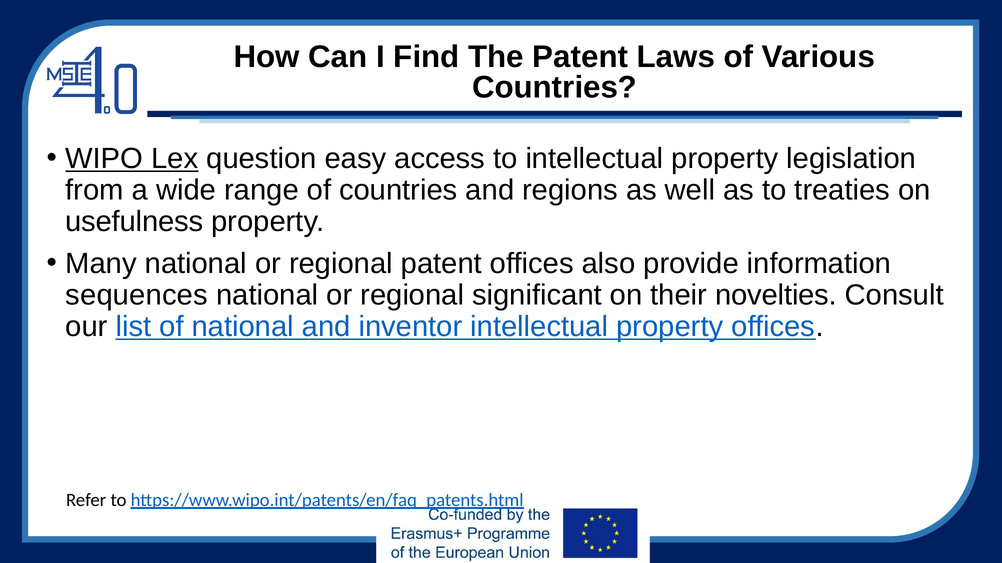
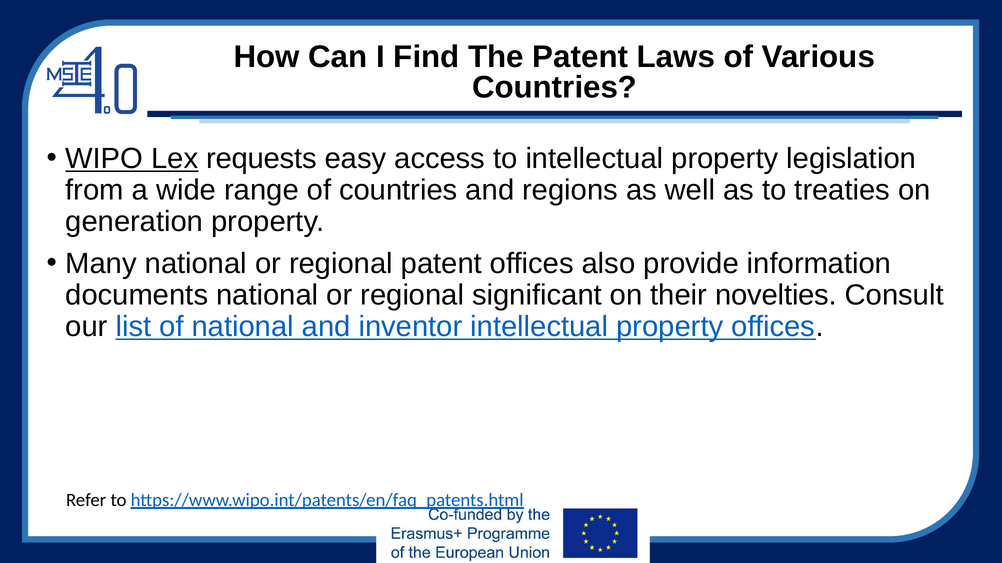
question: question -> requests
usefulness: usefulness -> generation
sequences: sequences -> documents
